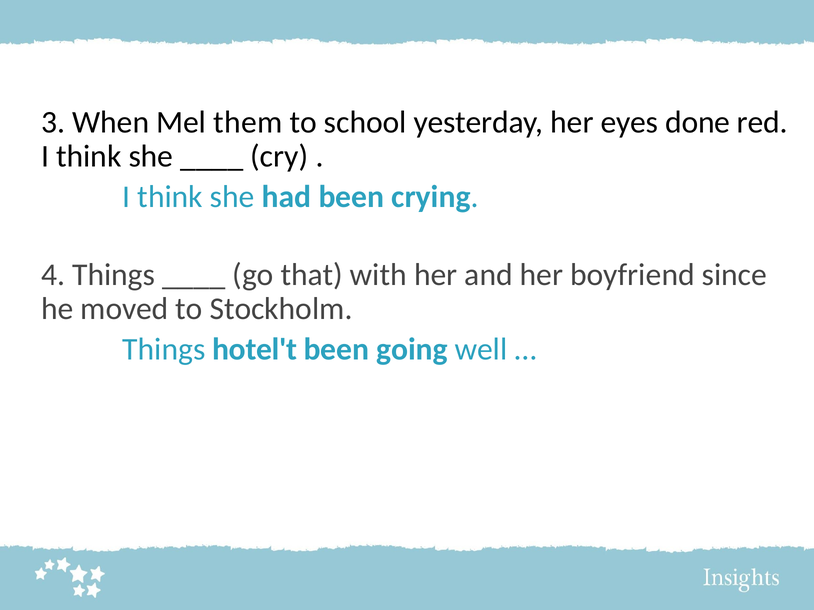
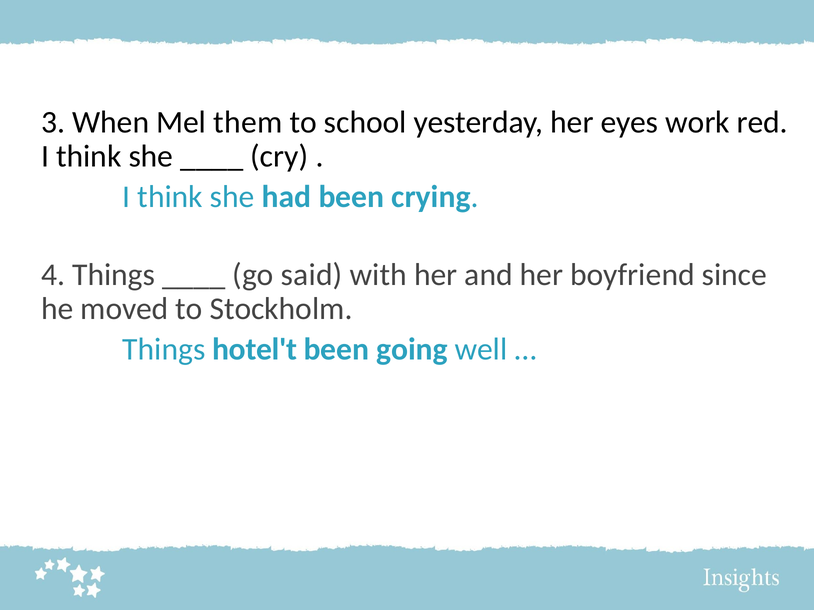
done: done -> work
that: that -> said
